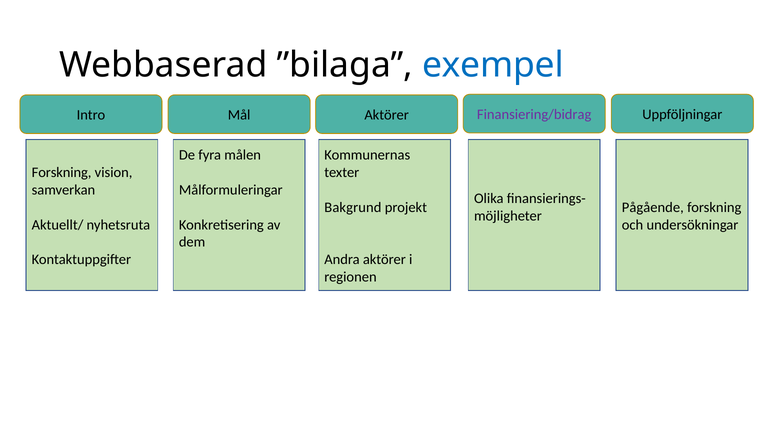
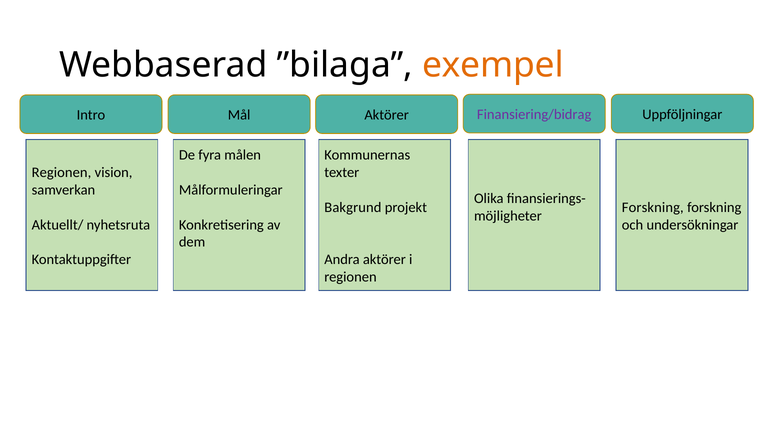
exempel colour: blue -> orange
Forskning at (62, 173): Forskning -> Regionen
Pågående at (653, 208): Pågående -> Forskning
